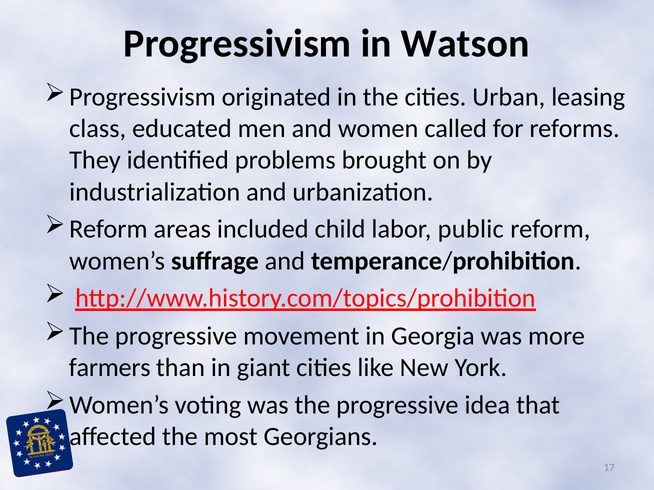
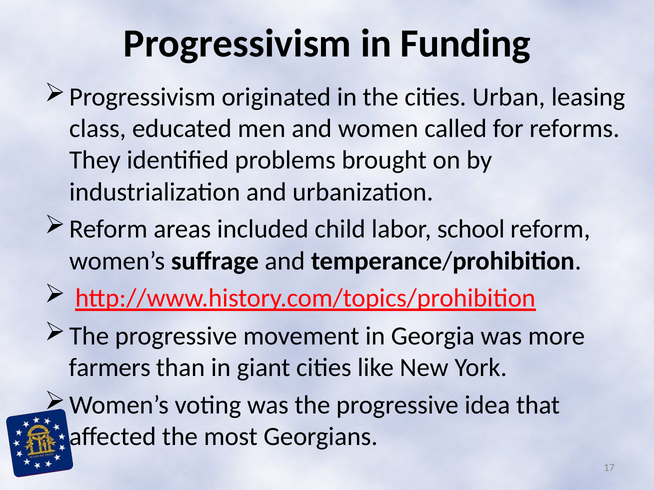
Watson: Watson -> Funding
public: public -> school
